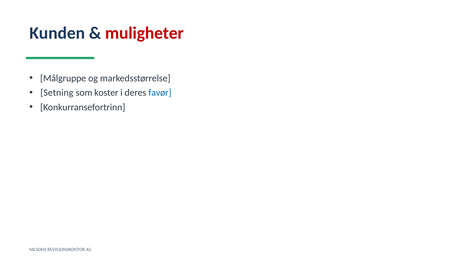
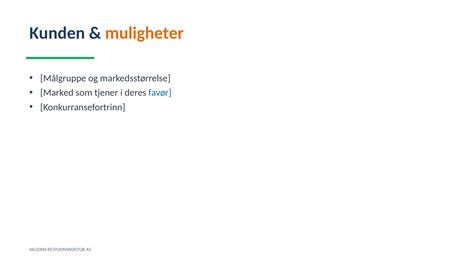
muligheter colour: red -> orange
Setning: Setning -> Marked
koster: koster -> tjener
